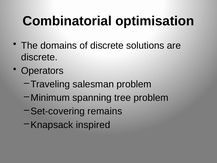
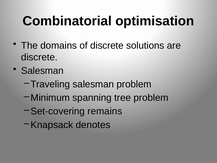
Operators at (42, 71): Operators -> Salesman
inspired: inspired -> denotes
